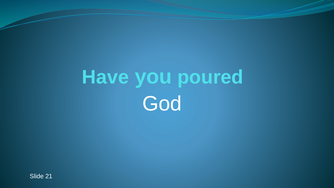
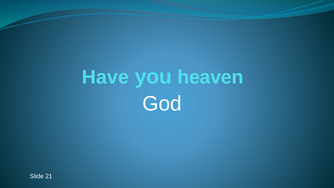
poured: poured -> heaven
